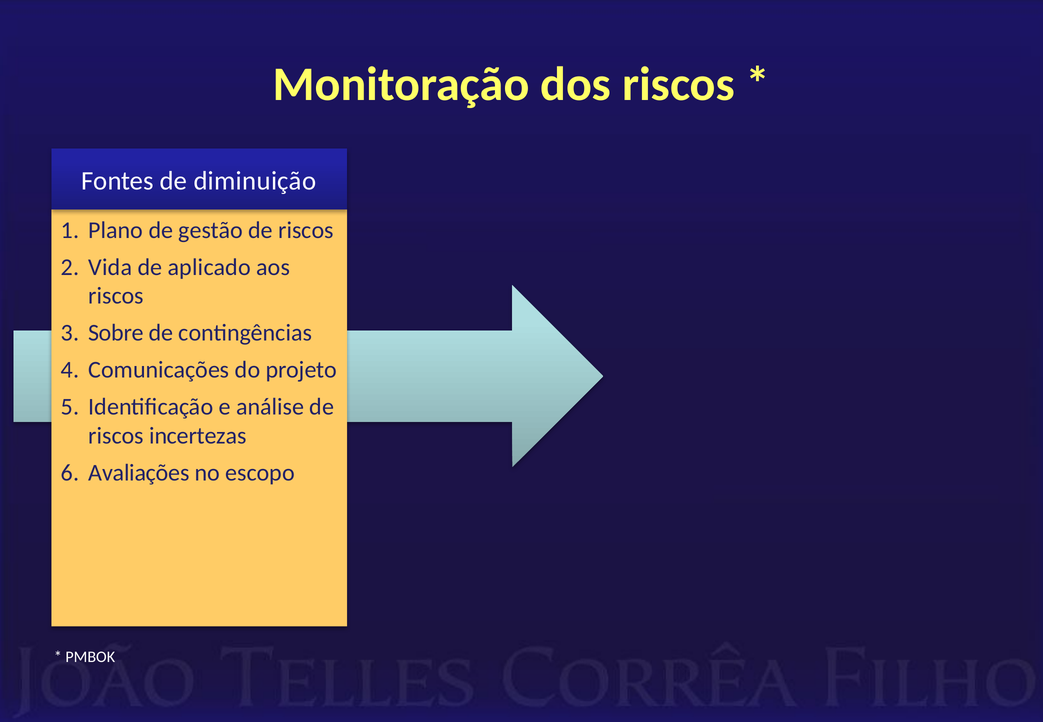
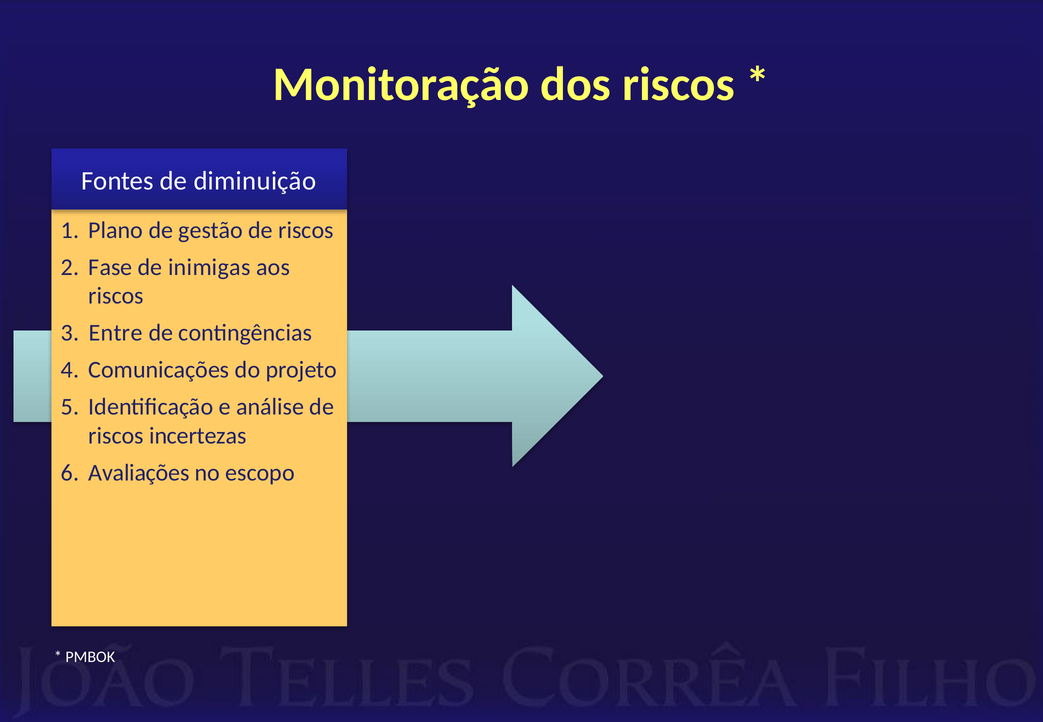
Vida: Vida -> Fase
aplicado: aplicado -> inimigas
Sobre: Sobre -> Entre
